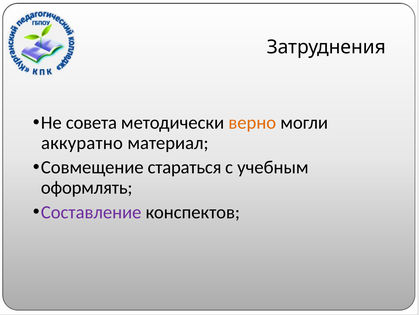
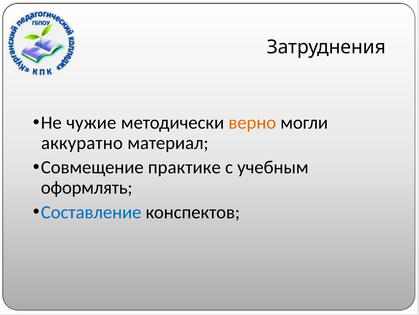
совета: совета -> чужие
стараться: стараться -> практике
Составление colour: purple -> blue
